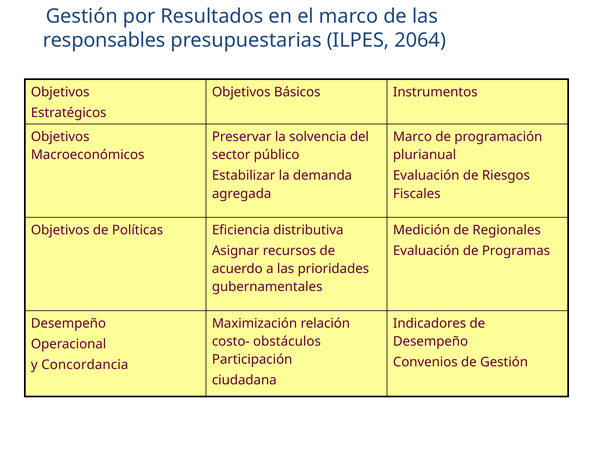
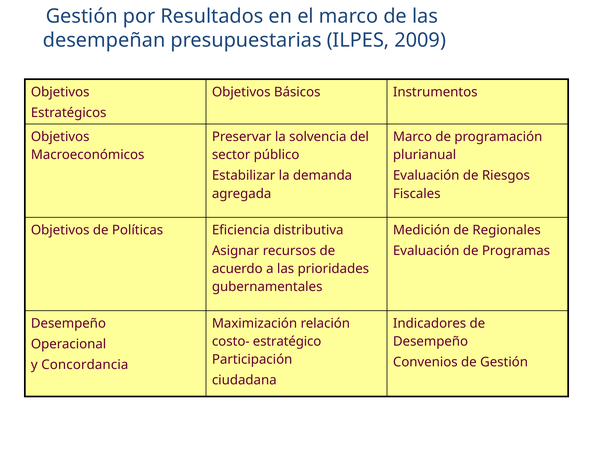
responsables: responsables -> desempeñan
2064: 2064 -> 2009
obstáculos: obstáculos -> estratégico
